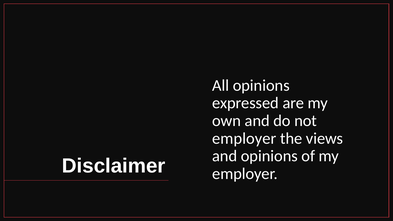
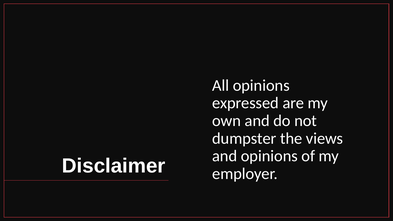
employer at (244, 138): employer -> dumpster
